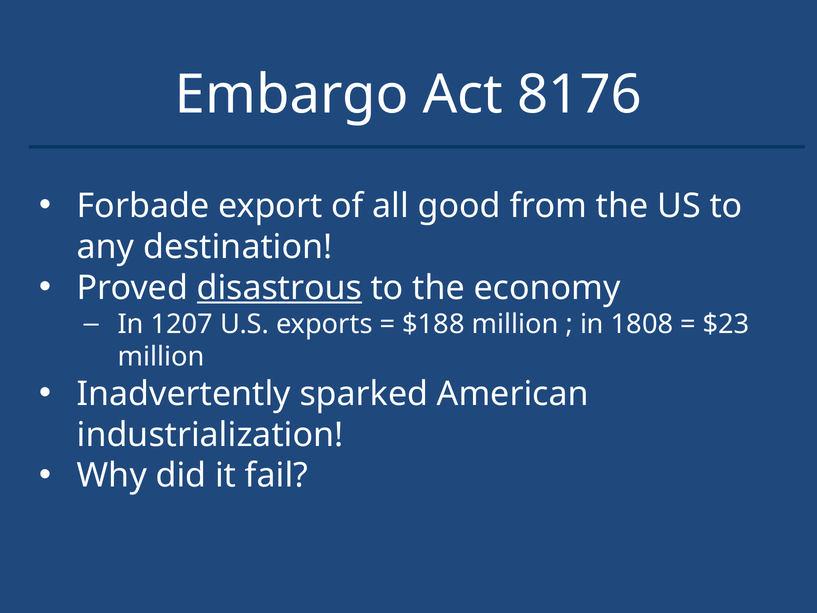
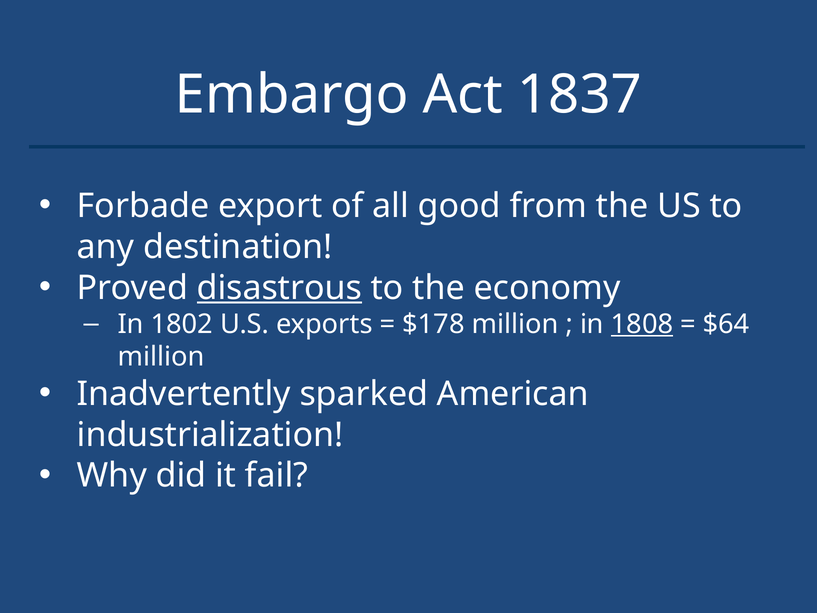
8176: 8176 -> 1837
1207: 1207 -> 1802
$188: $188 -> $178
1808 underline: none -> present
$23: $23 -> $64
